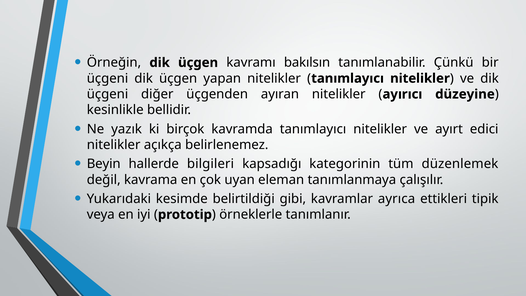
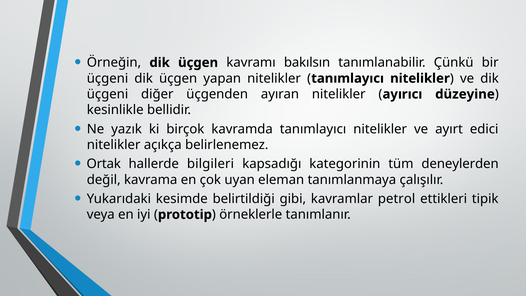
Beyin: Beyin -> Ortak
düzenlemek: düzenlemek -> deneylerden
ayrıca: ayrıca -> petrol
